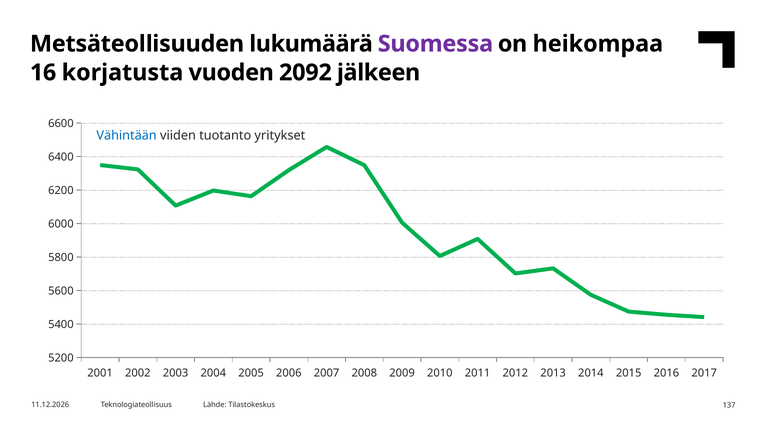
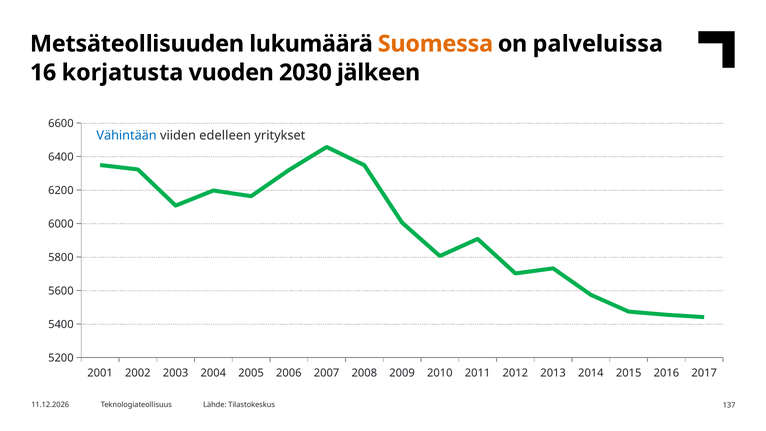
Suomessa colour: purple -> orange
heikompaa: heikompaa -> palveluissa
2092: 2092 -> 2030
tuotanto: tuotanto -> edelleen
